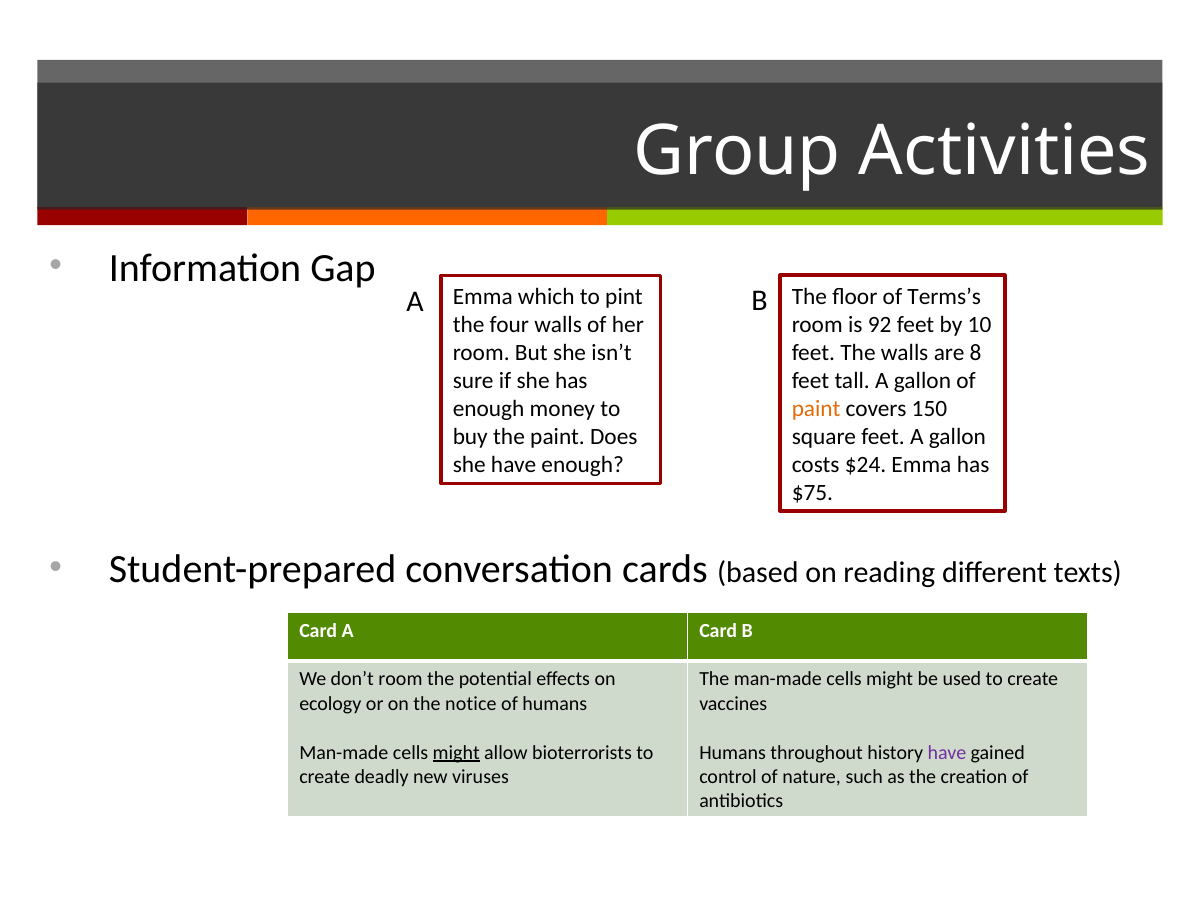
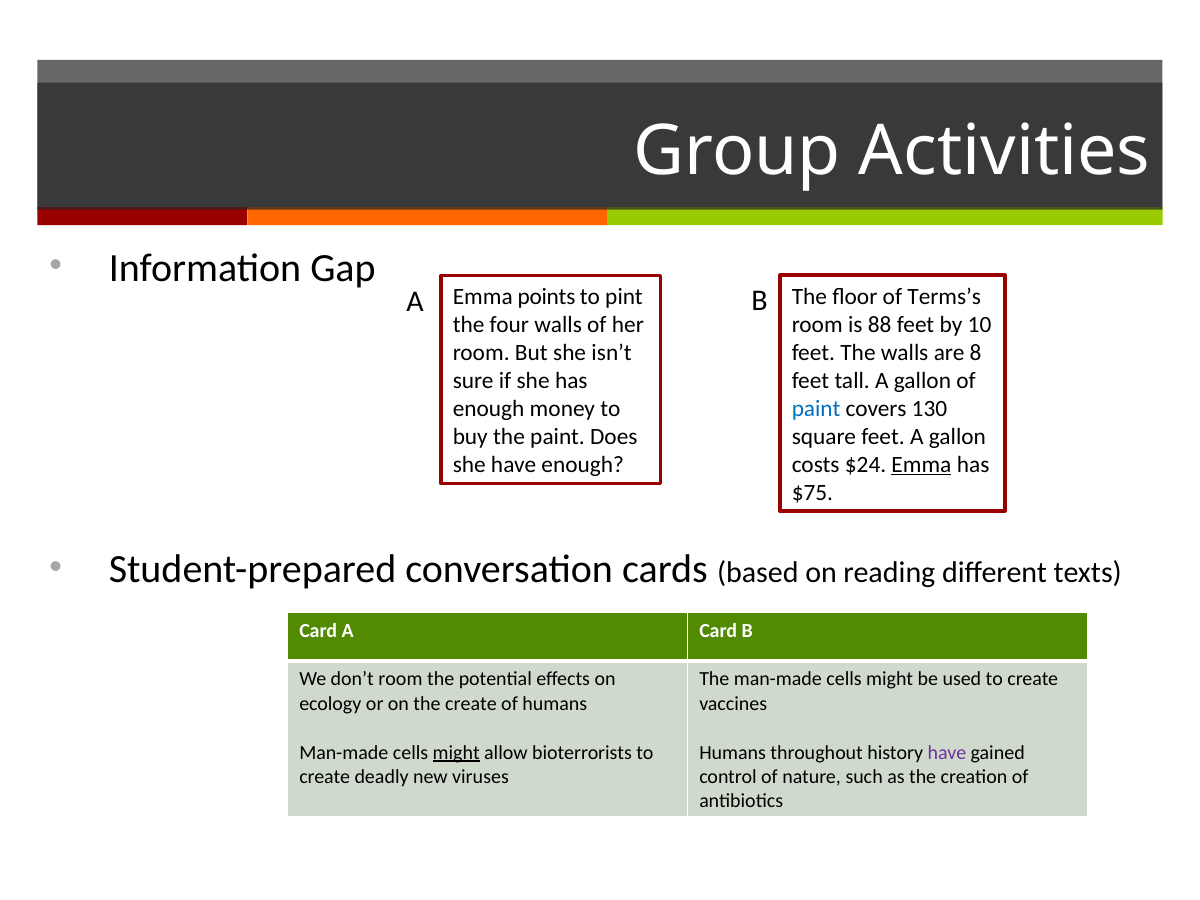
which: which -> points
92: 92 -> 88
paint at (816, 409) colour: orange -> blue
150: 150 -> 130
Emma at (921, 465) underline: none -> present
the notice: notice -> create
